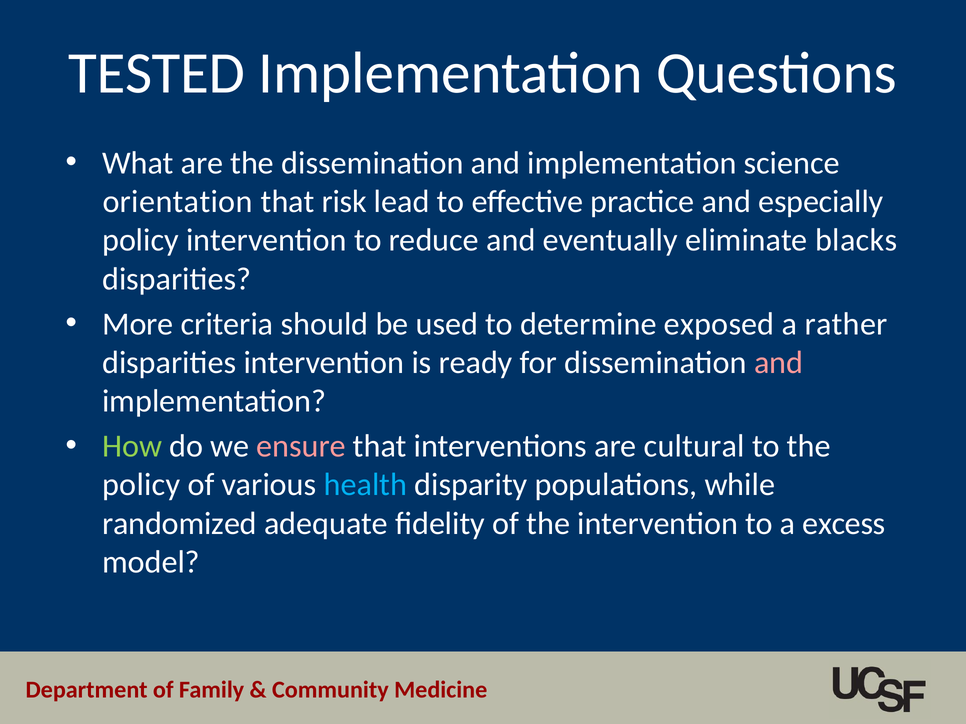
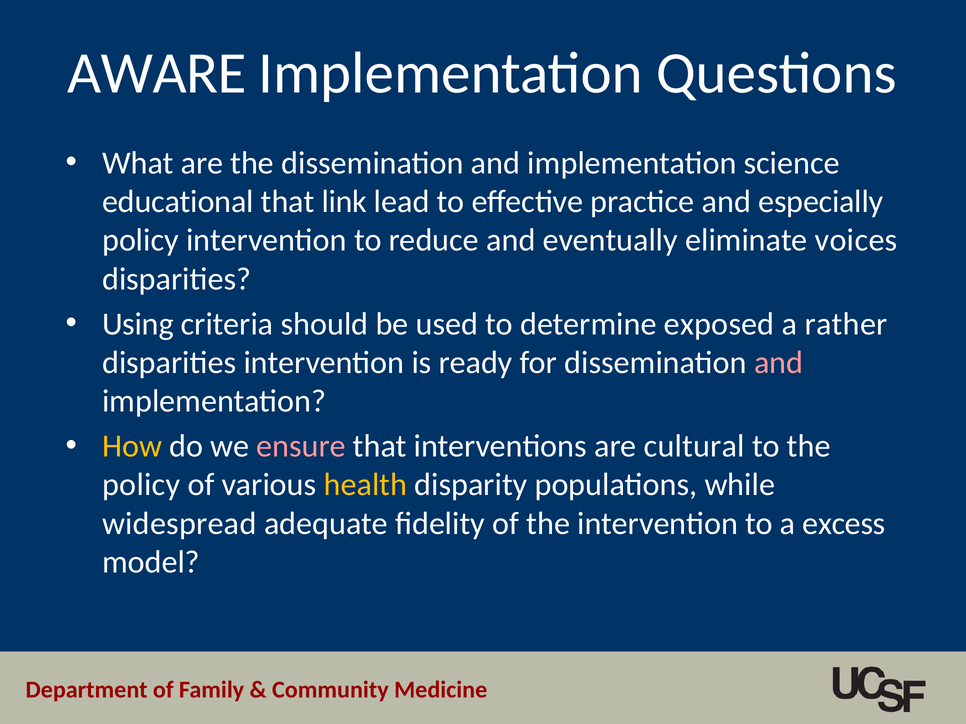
TESTED: TESTED -> AWARE
orientation: orientation -> educational
risk: risk -> link
blacks: blacks -> voices
More: More -> Using
How colour: light green -> yellow
health colour: light blue -> yellow
randomized: randomized -> widespread
